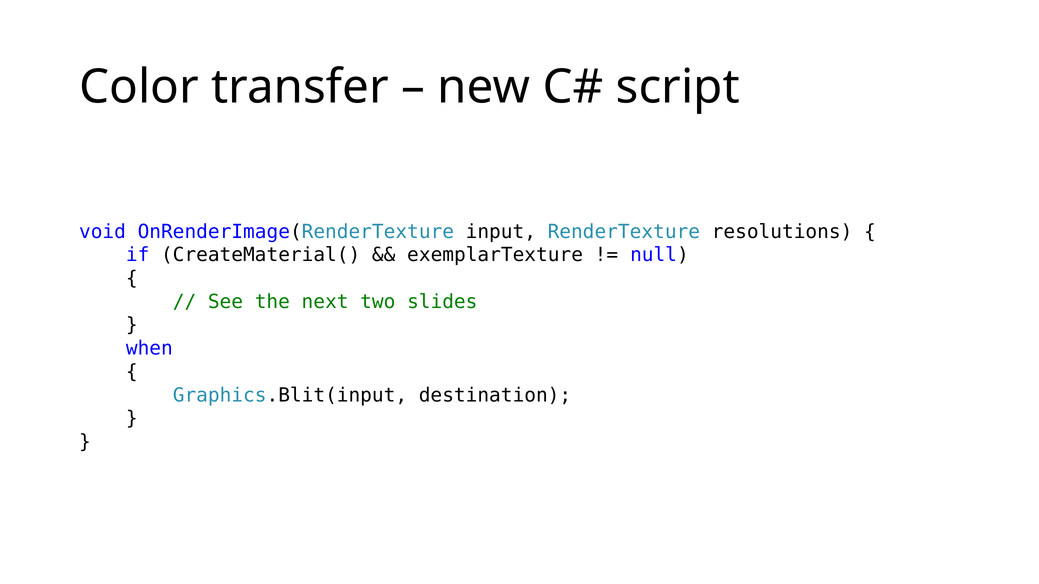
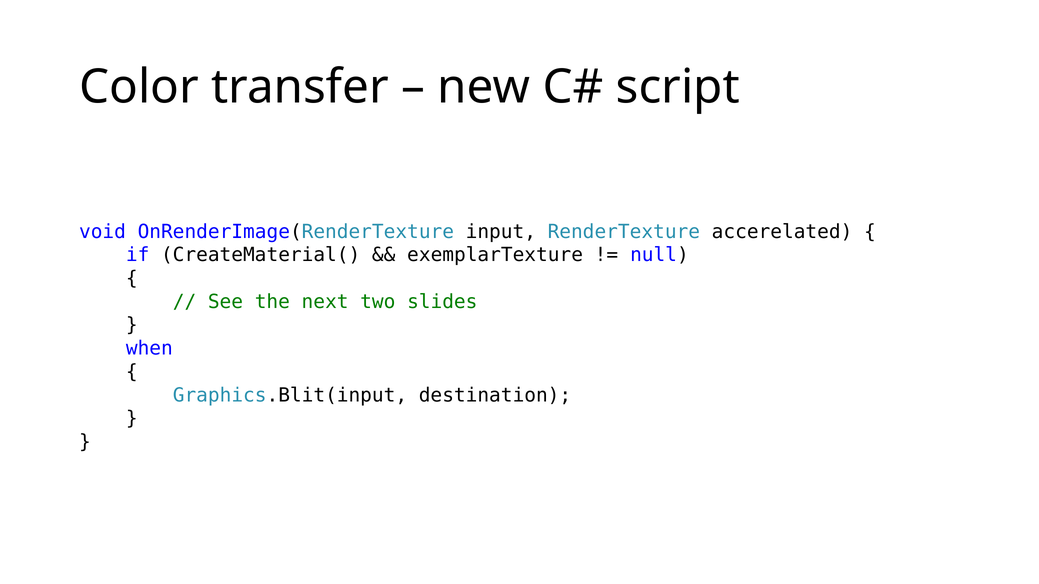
resolutions: resolutions -> accerelated
